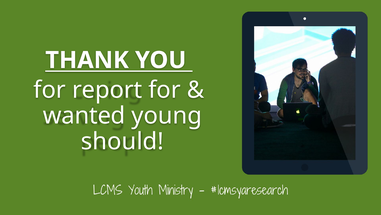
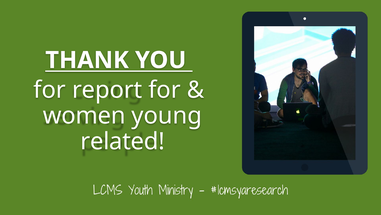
wanted: wanted -> women
should: should -> related
